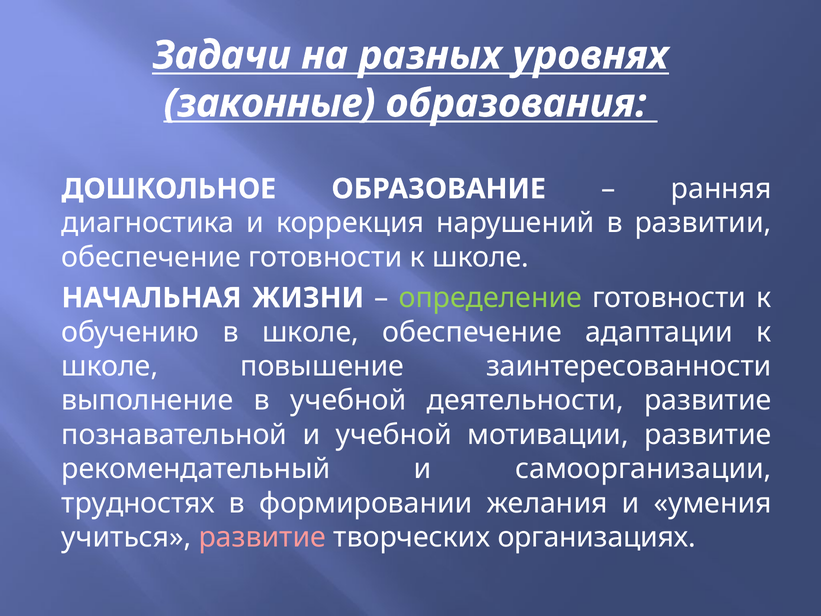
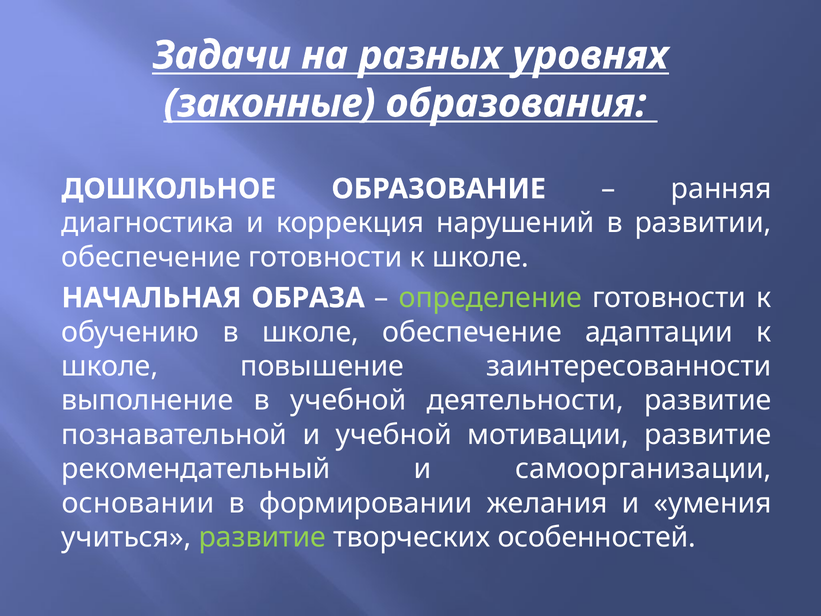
ЖИЗНИ: ЖИЗНИ -> ОБРАЗА
трудностях: трудностях -> основании
развитие at (262, 537) colour: pink -> light green
организациях: организациях -> особенностей
